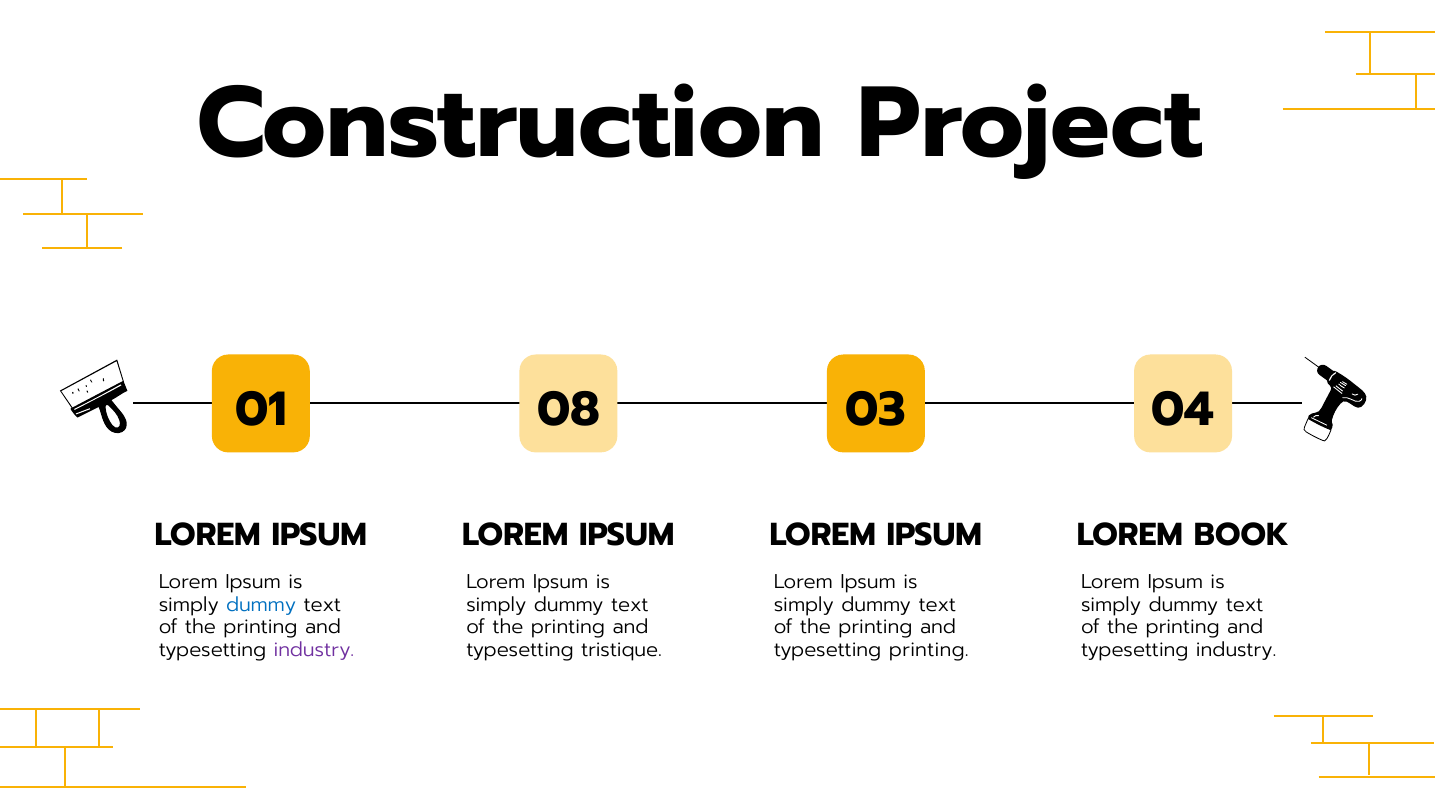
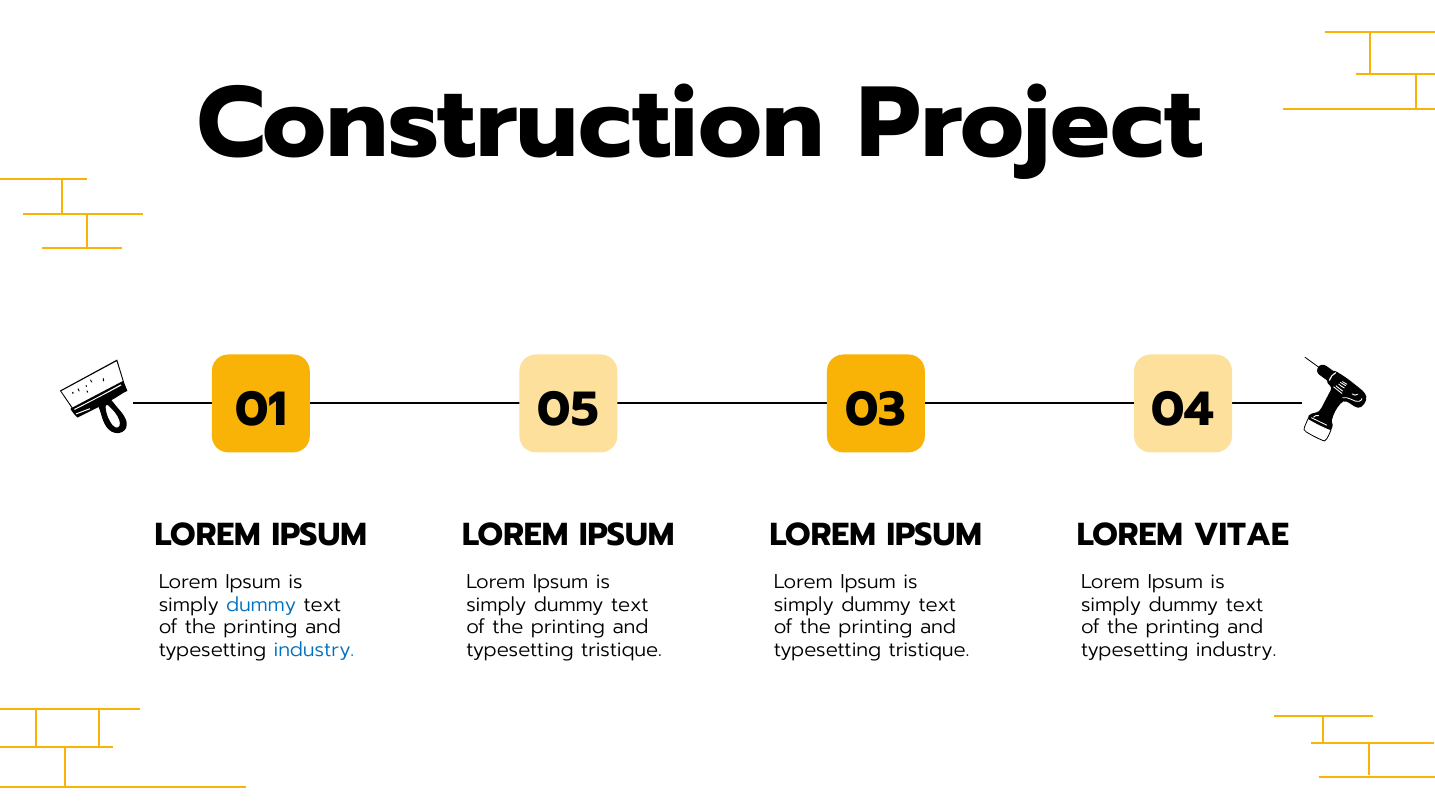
08: 08 -> 05
BOOK: BOOK -> VITAE
industry at (314, 650) colour: purple -> blue
printing at (929, 650): printing -> tristique
